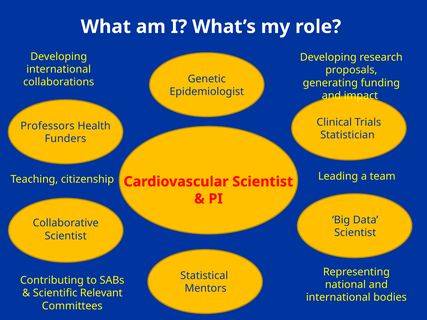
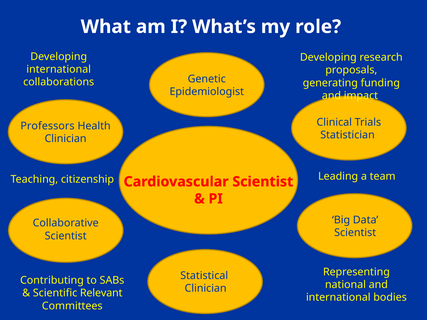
Funders at (65, 139): Funders -> Clinician
Mentors at (206, 289): Mentors -> Clinician
